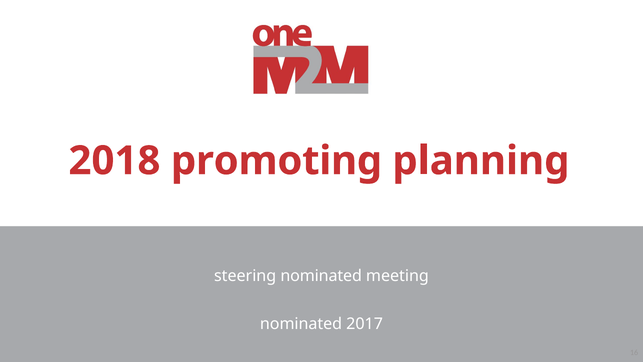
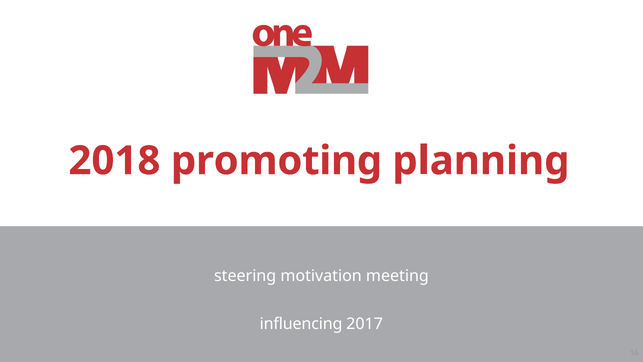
steering nominated: nominated -> motivation
nominated at (301, 324): nominated -> influencing
